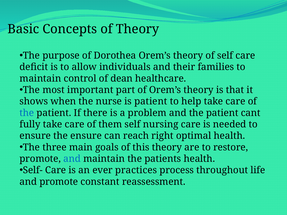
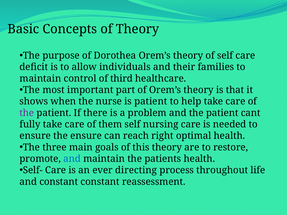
dean: dean -> third
the at (27, 113) colour: blue -> purple
practices: practices -> directing
and promote: promote -> constant
